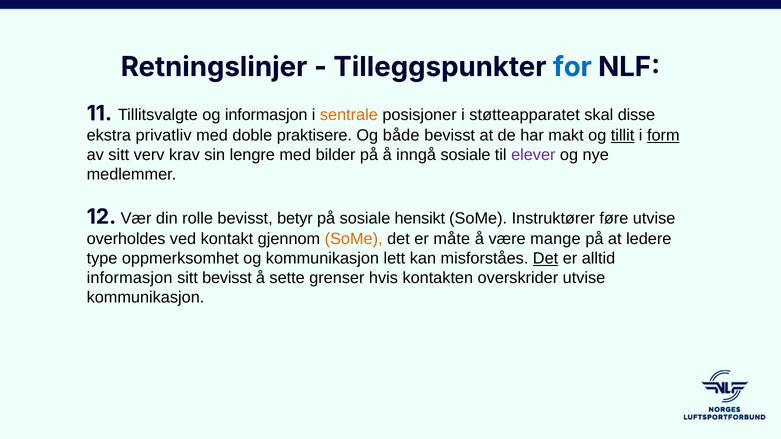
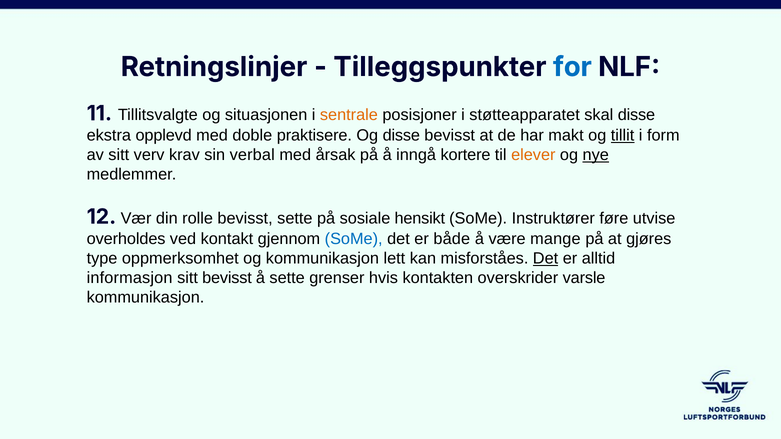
og informasjon: informasjon -> situasjonen
privatliv: privatliv -> opplevd
Og både: både -> disse
form underline: present -> none
lengre: lengre -> verbal
bilder: bilder -> årsak
inngå sosiale: sosiale -> kortere
elever colour: purple -> orange
nye underline: none -> present
bevisst betyr: betyr -> sette
SoMe at (354, 239) colour: orange -> blue
måte: måte -> både
ledere: ledere -> gjøres
overskrider utvise: utvise -> varsle
